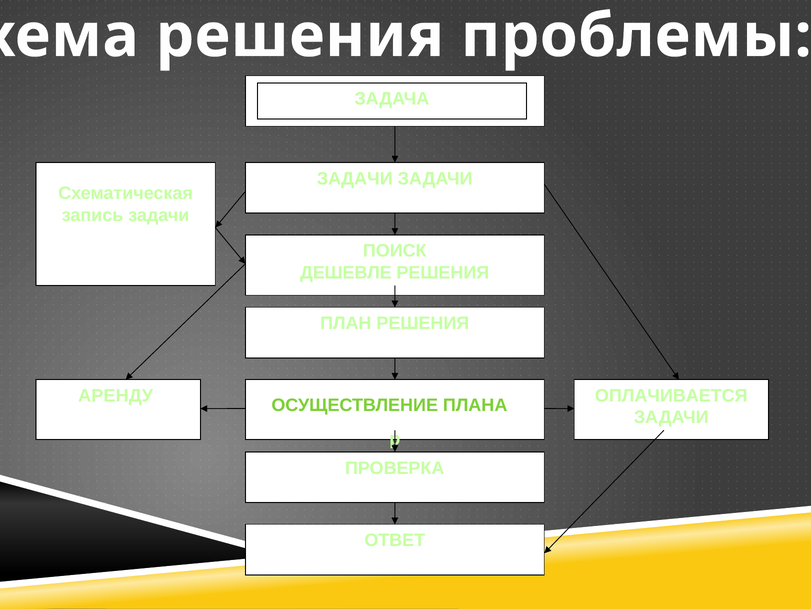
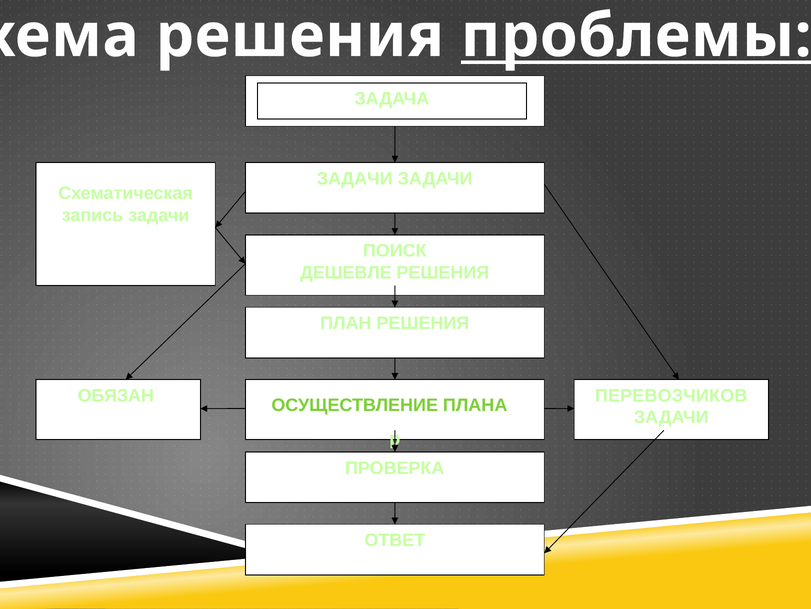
проблемы underline: none -> present
АРЕНДУ: АРЕНДУ -> ОБЯЗАН
ОПЛАЧИВАЕТСЯ: ОПЛАЧИВАЕТСЯ -> ПЕРЕВОЗЧИКОВ
